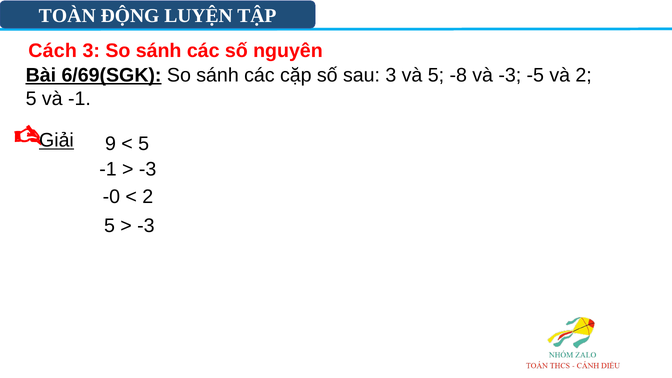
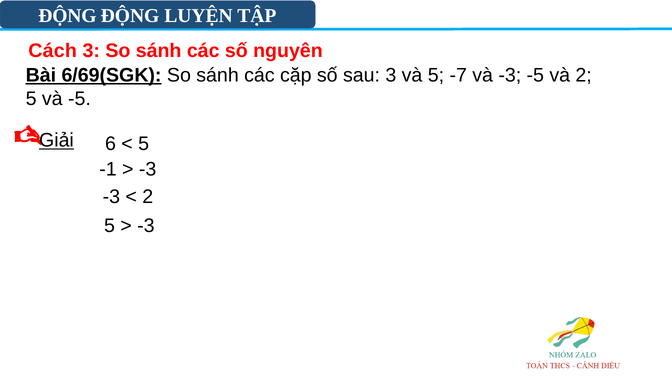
TOÀN at (67, 16): TOÀN -> ĐỘNG
-8: -8 -> -7
và -1: -1 -> -5
9: 9 -> 6
-0 at (111, 197): -0 -> -3
